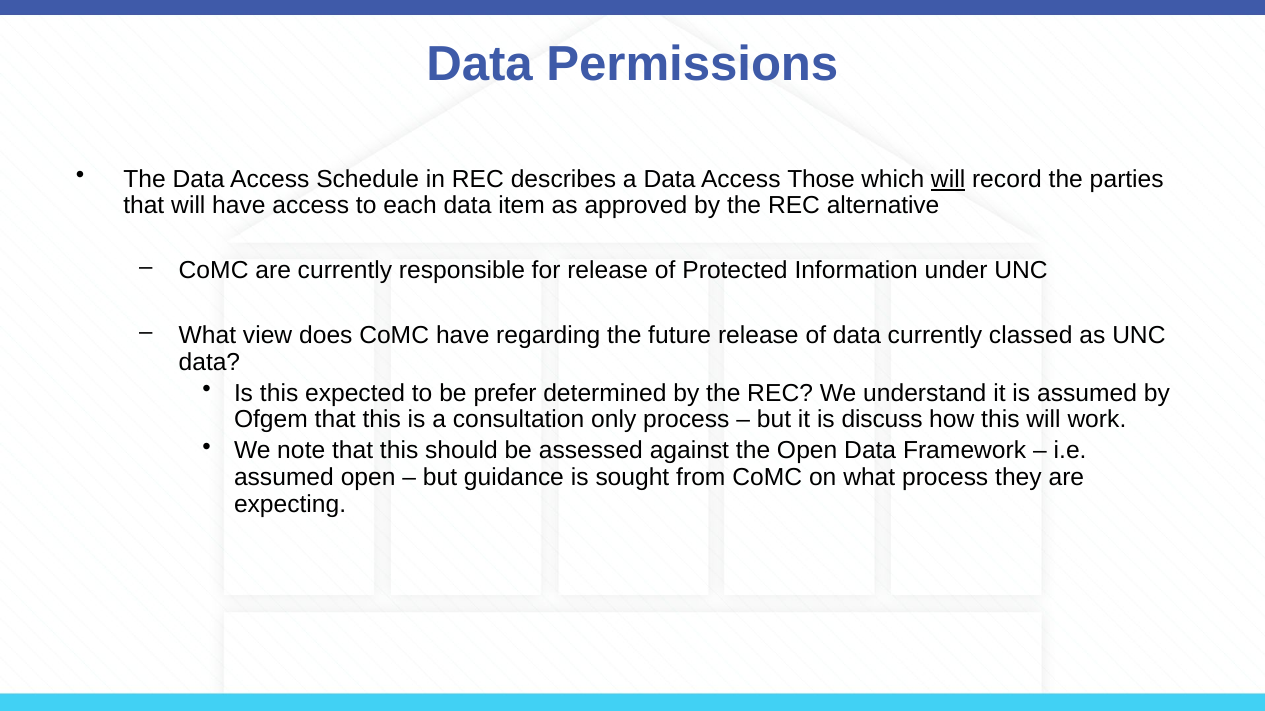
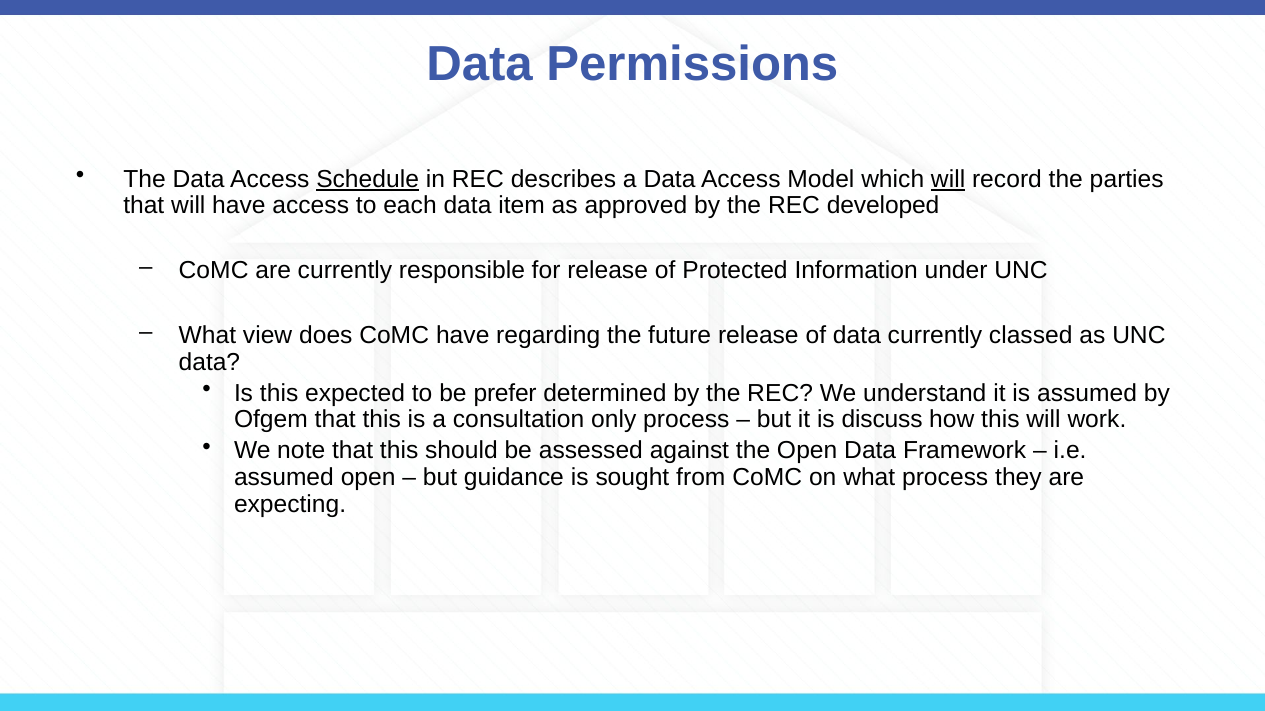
Schedule underline: none -> present
Those: Those -> Model
alternative: alternative -> developed
